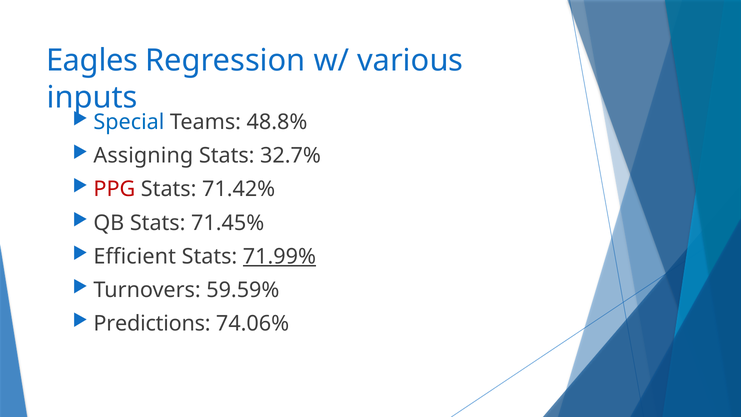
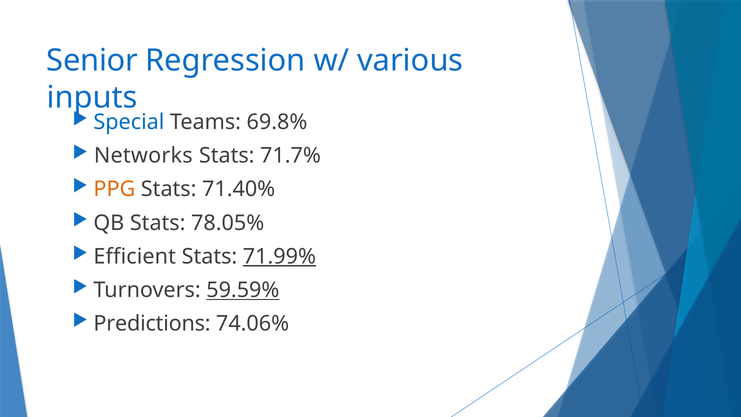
Eagles: Eagles -> Senior
48.8%: 48.8% -> 69.8%
Assigning: Assigning -> Networks
32.7%: 32.7% -> 71.7%
PPG colour: red -> orange
71.42%: 71.42% -> 71.40%
71.45%: 71.45% -> 78.05%
59.59% underline: none -> present
